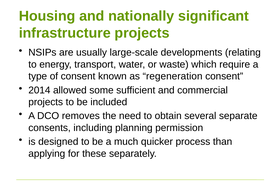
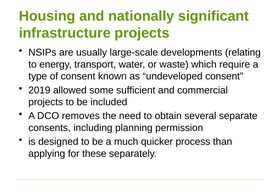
regeneration: regeneration -> undeveloped
2014: 2014 -> 2019
